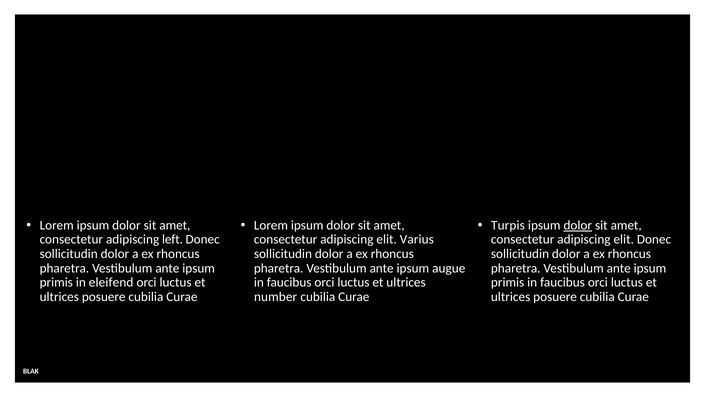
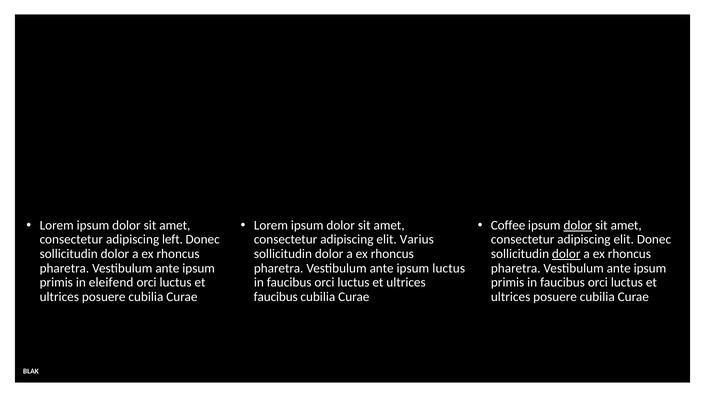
Turpis: Turpis -> Coffee
dolor at (566, 254) underline: none -> present
ipsum augue: augue -> luctus
number at (276, 296): number -> faucibus
